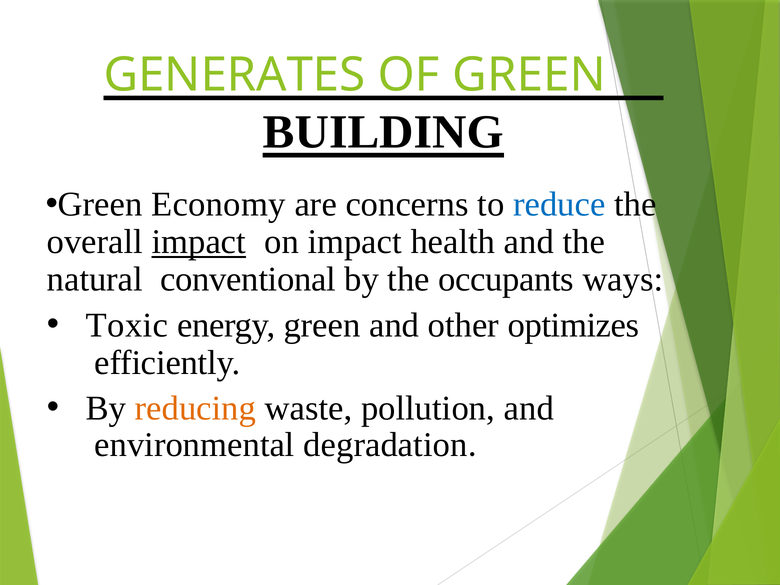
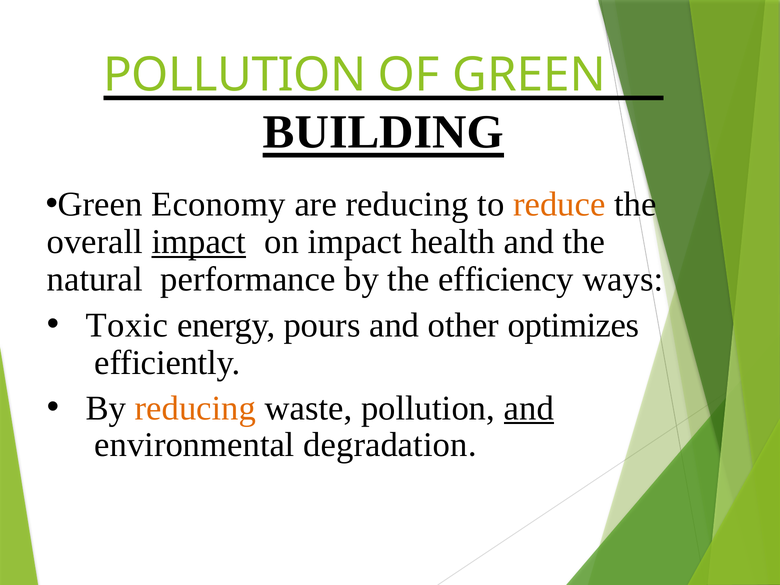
GENERATES at (235, 75): GENERATES -> POLLUTION
are concerns: concerns -> reducing
reduce colour: blue -> orange
conventional: conventional -> performance
occupants: occupants -> efficiency
energy green: green -> pours
and at (529, 408) underline: none -> present
